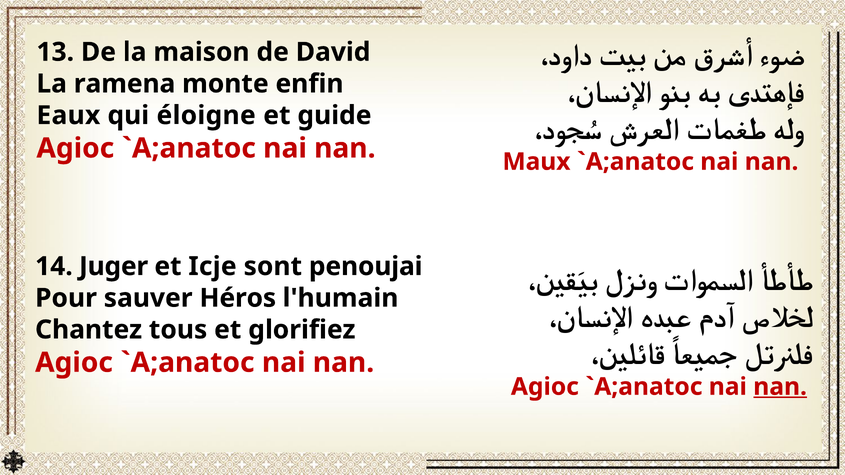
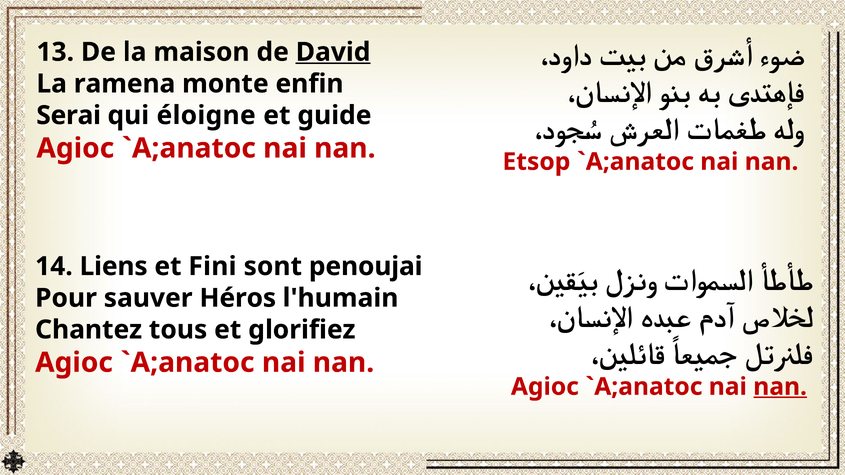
David underline: none -> present
Eaux: Eaux -> Serai
Maux: Maux -> Etsop
Juger: Juger -> Liens
Icje: Icje -> Fini
